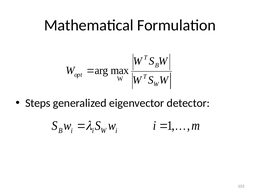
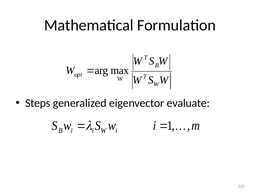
detector: detector -> evaluate
